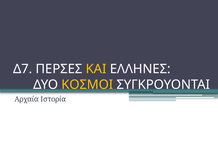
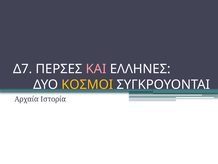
ΚΑΙ colour: yellow -> pink
